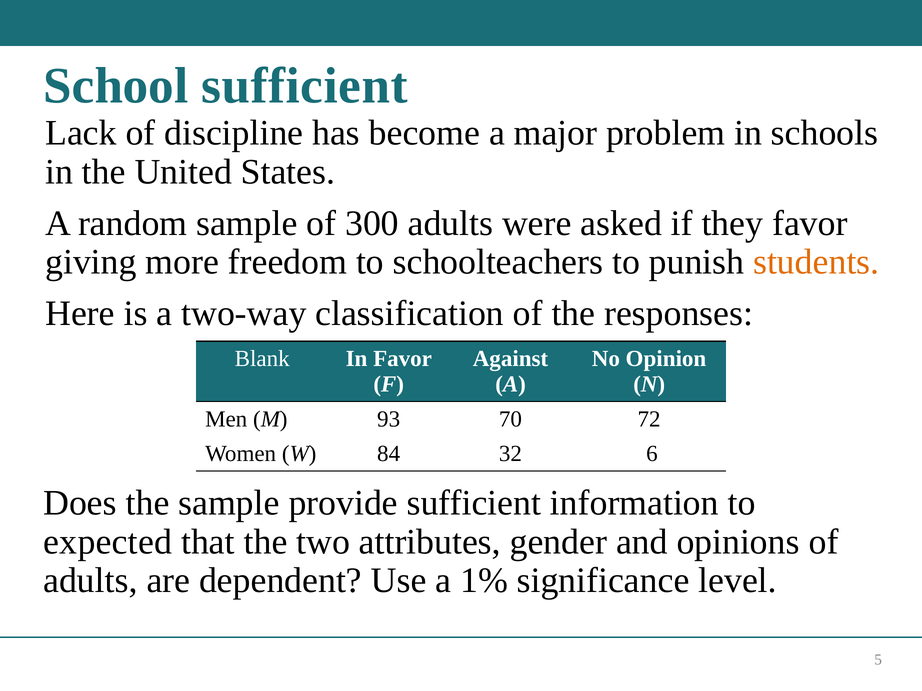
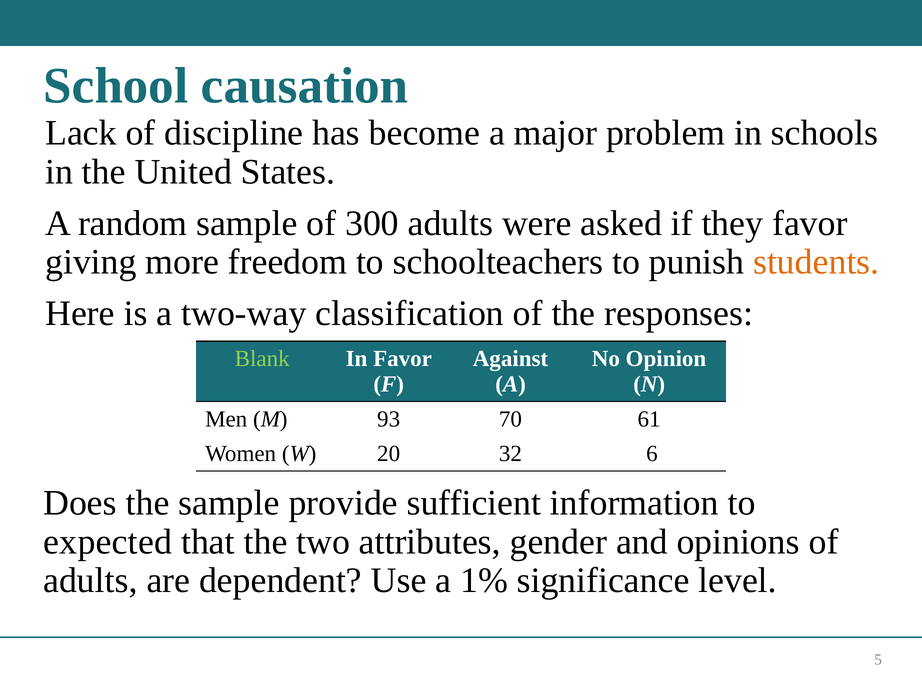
School sufficient: sufficient -> causation
Blank colour: white -> light green
72: 72 -> 61
84: 84 -> 20
